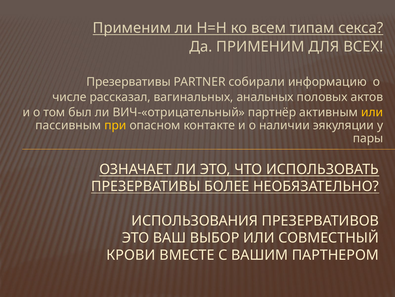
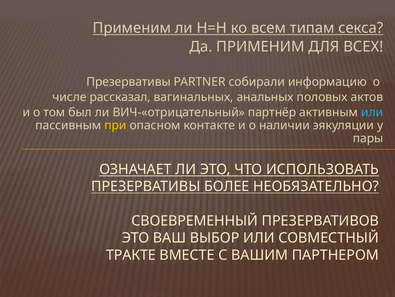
или at (372, 112) colour: yellow -> light blue
ИСПОЛЬЗОВАНИЯ: ИСПОЛЬЗОВАНИЯ -> СВОЕВРЕМЕННЫЙ
КРОВИ: КРОВИ -> ТРАКТЕ
